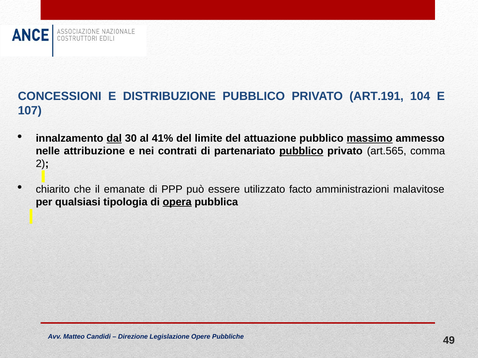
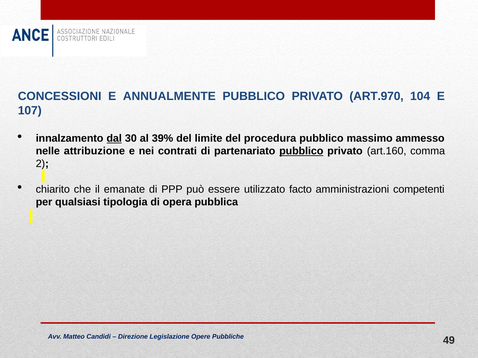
DISTRIBUZIONE: DISTRIBUZIONE -> ANNUALMENTE
ART.191: ART.191 -> ART.970
41%: 41% -> 39%
attuazione: attuazione -> procedura
massimo underline: present -> none
art.565: art.565 -> art.160
malavitose: malavitose -> competenti
opera underline: present -> none
